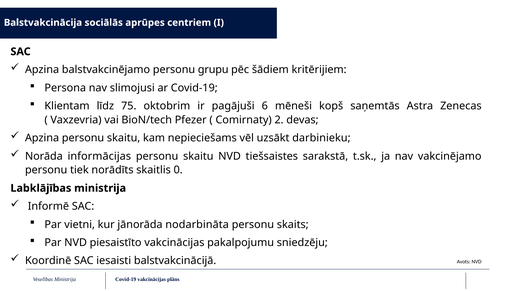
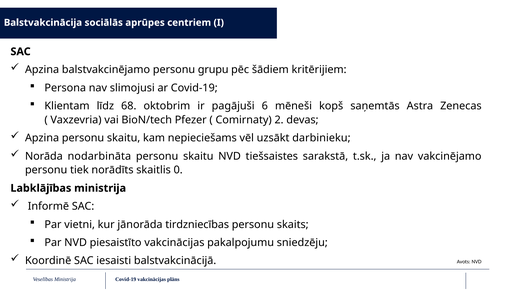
75: 75 -> 68
informācijas: informācijas -> nodarbināta
nodarbināta: nodarbināta -> tirdzniecības
